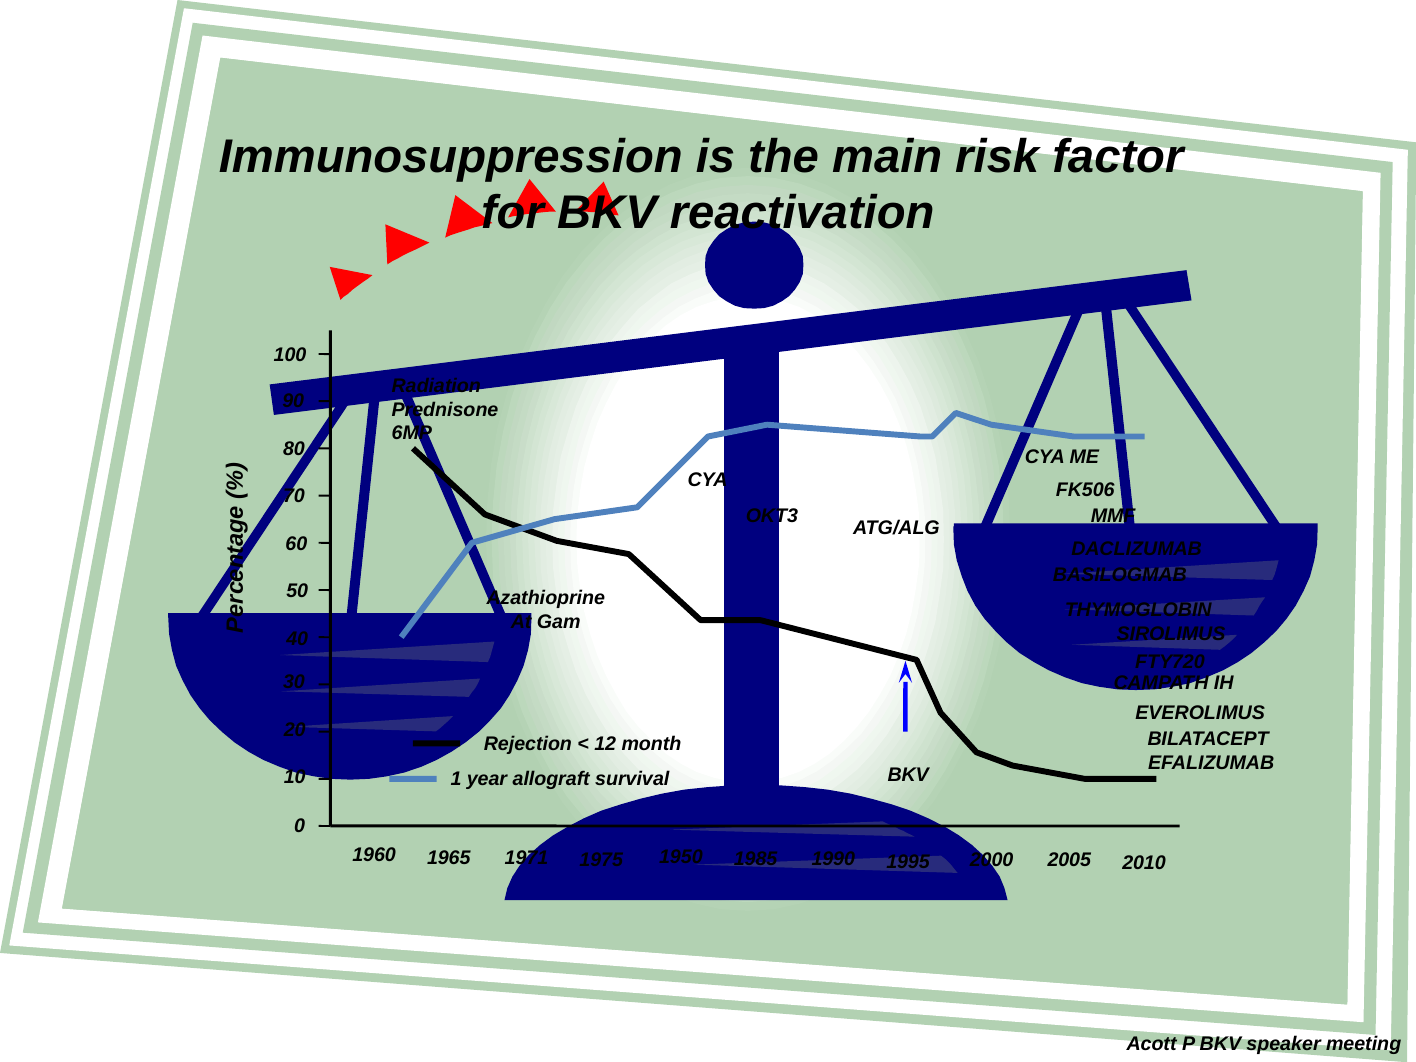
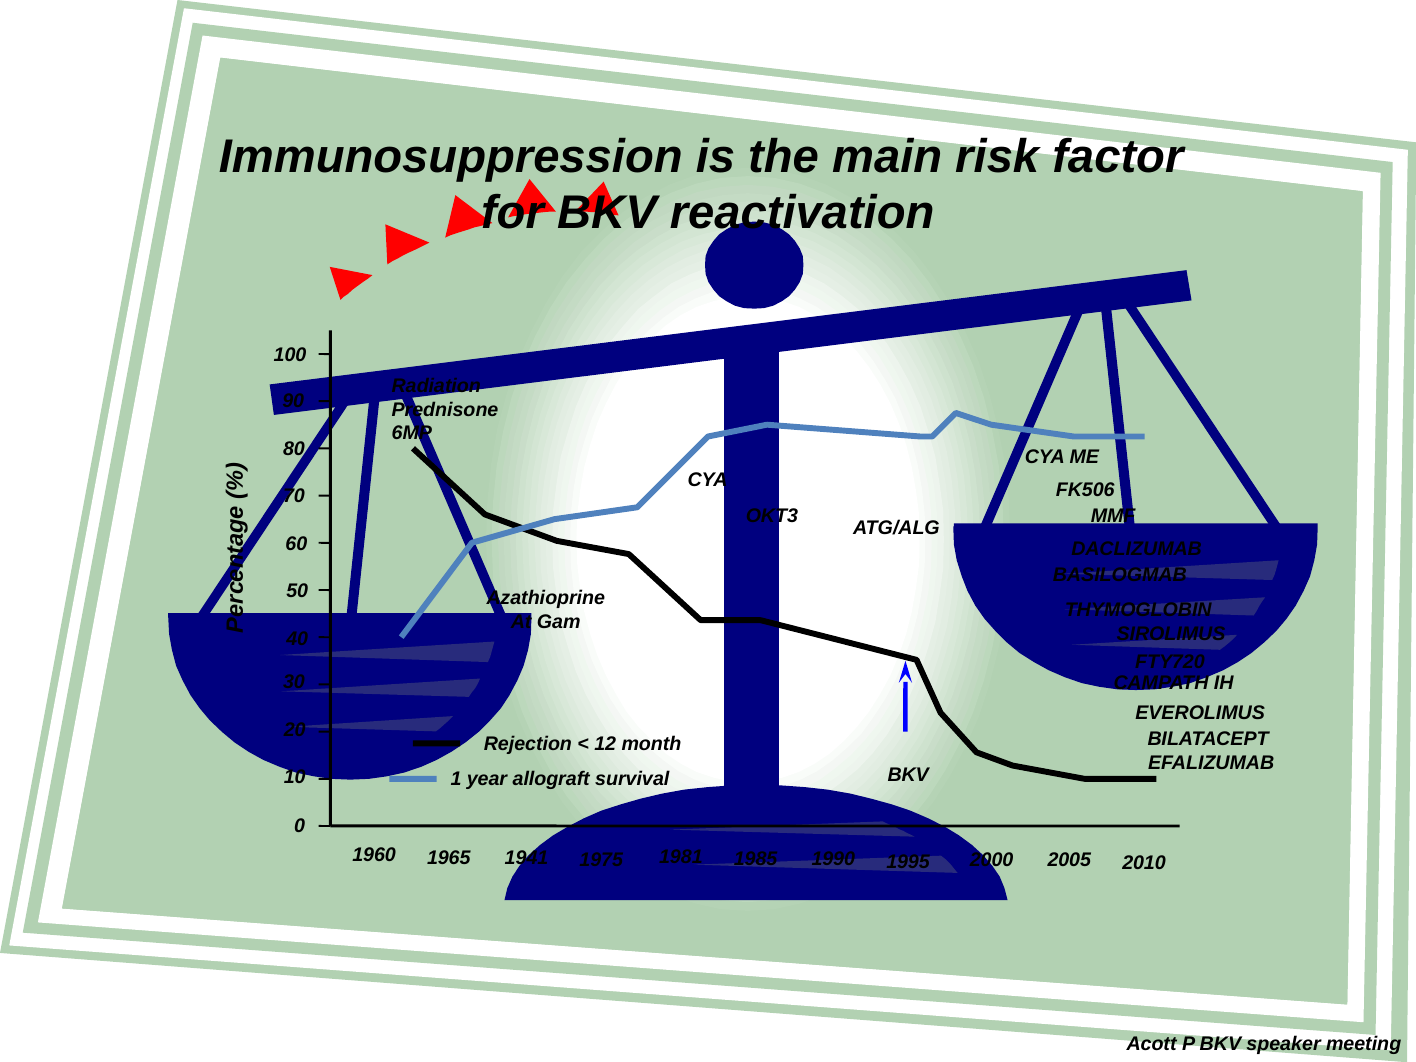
1971: 1971 -> 1941
1950: 1950 -> 1981
